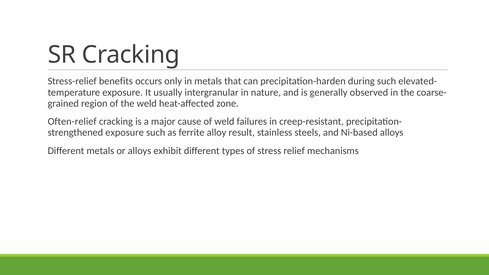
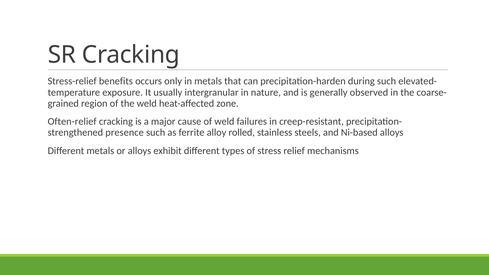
exposure at (125, 133): exposure -> presence
result: result -> rolled
